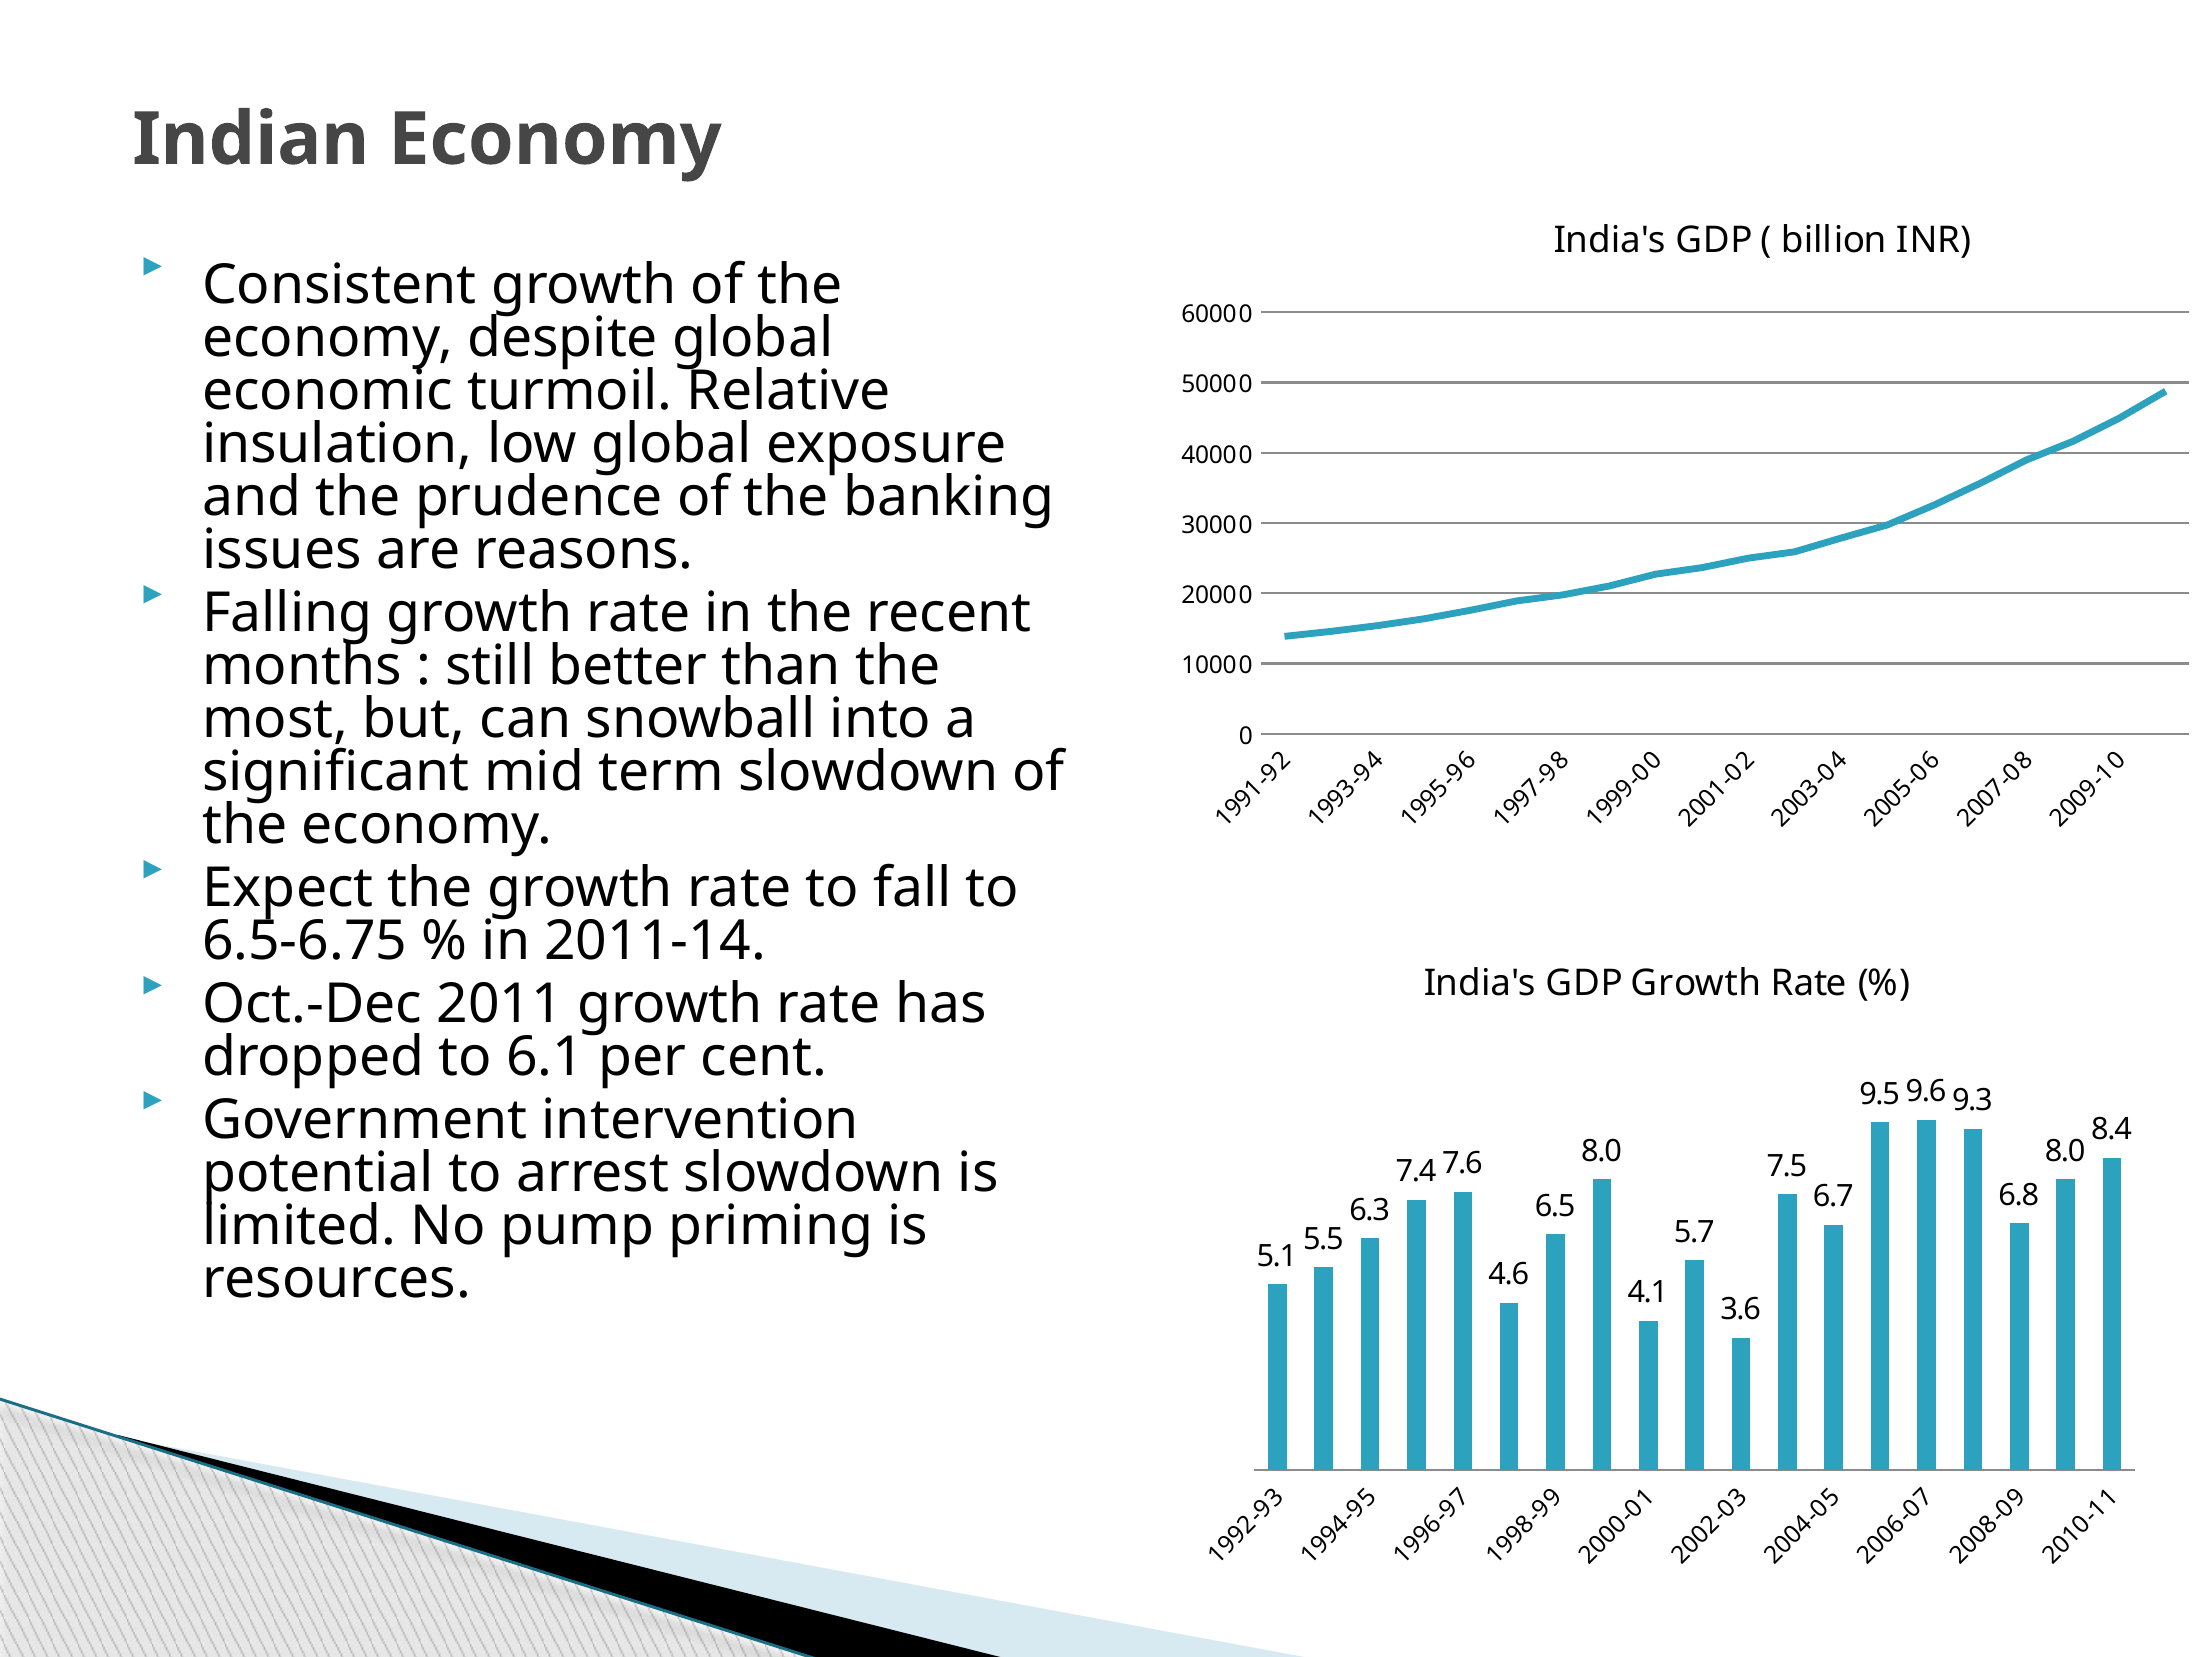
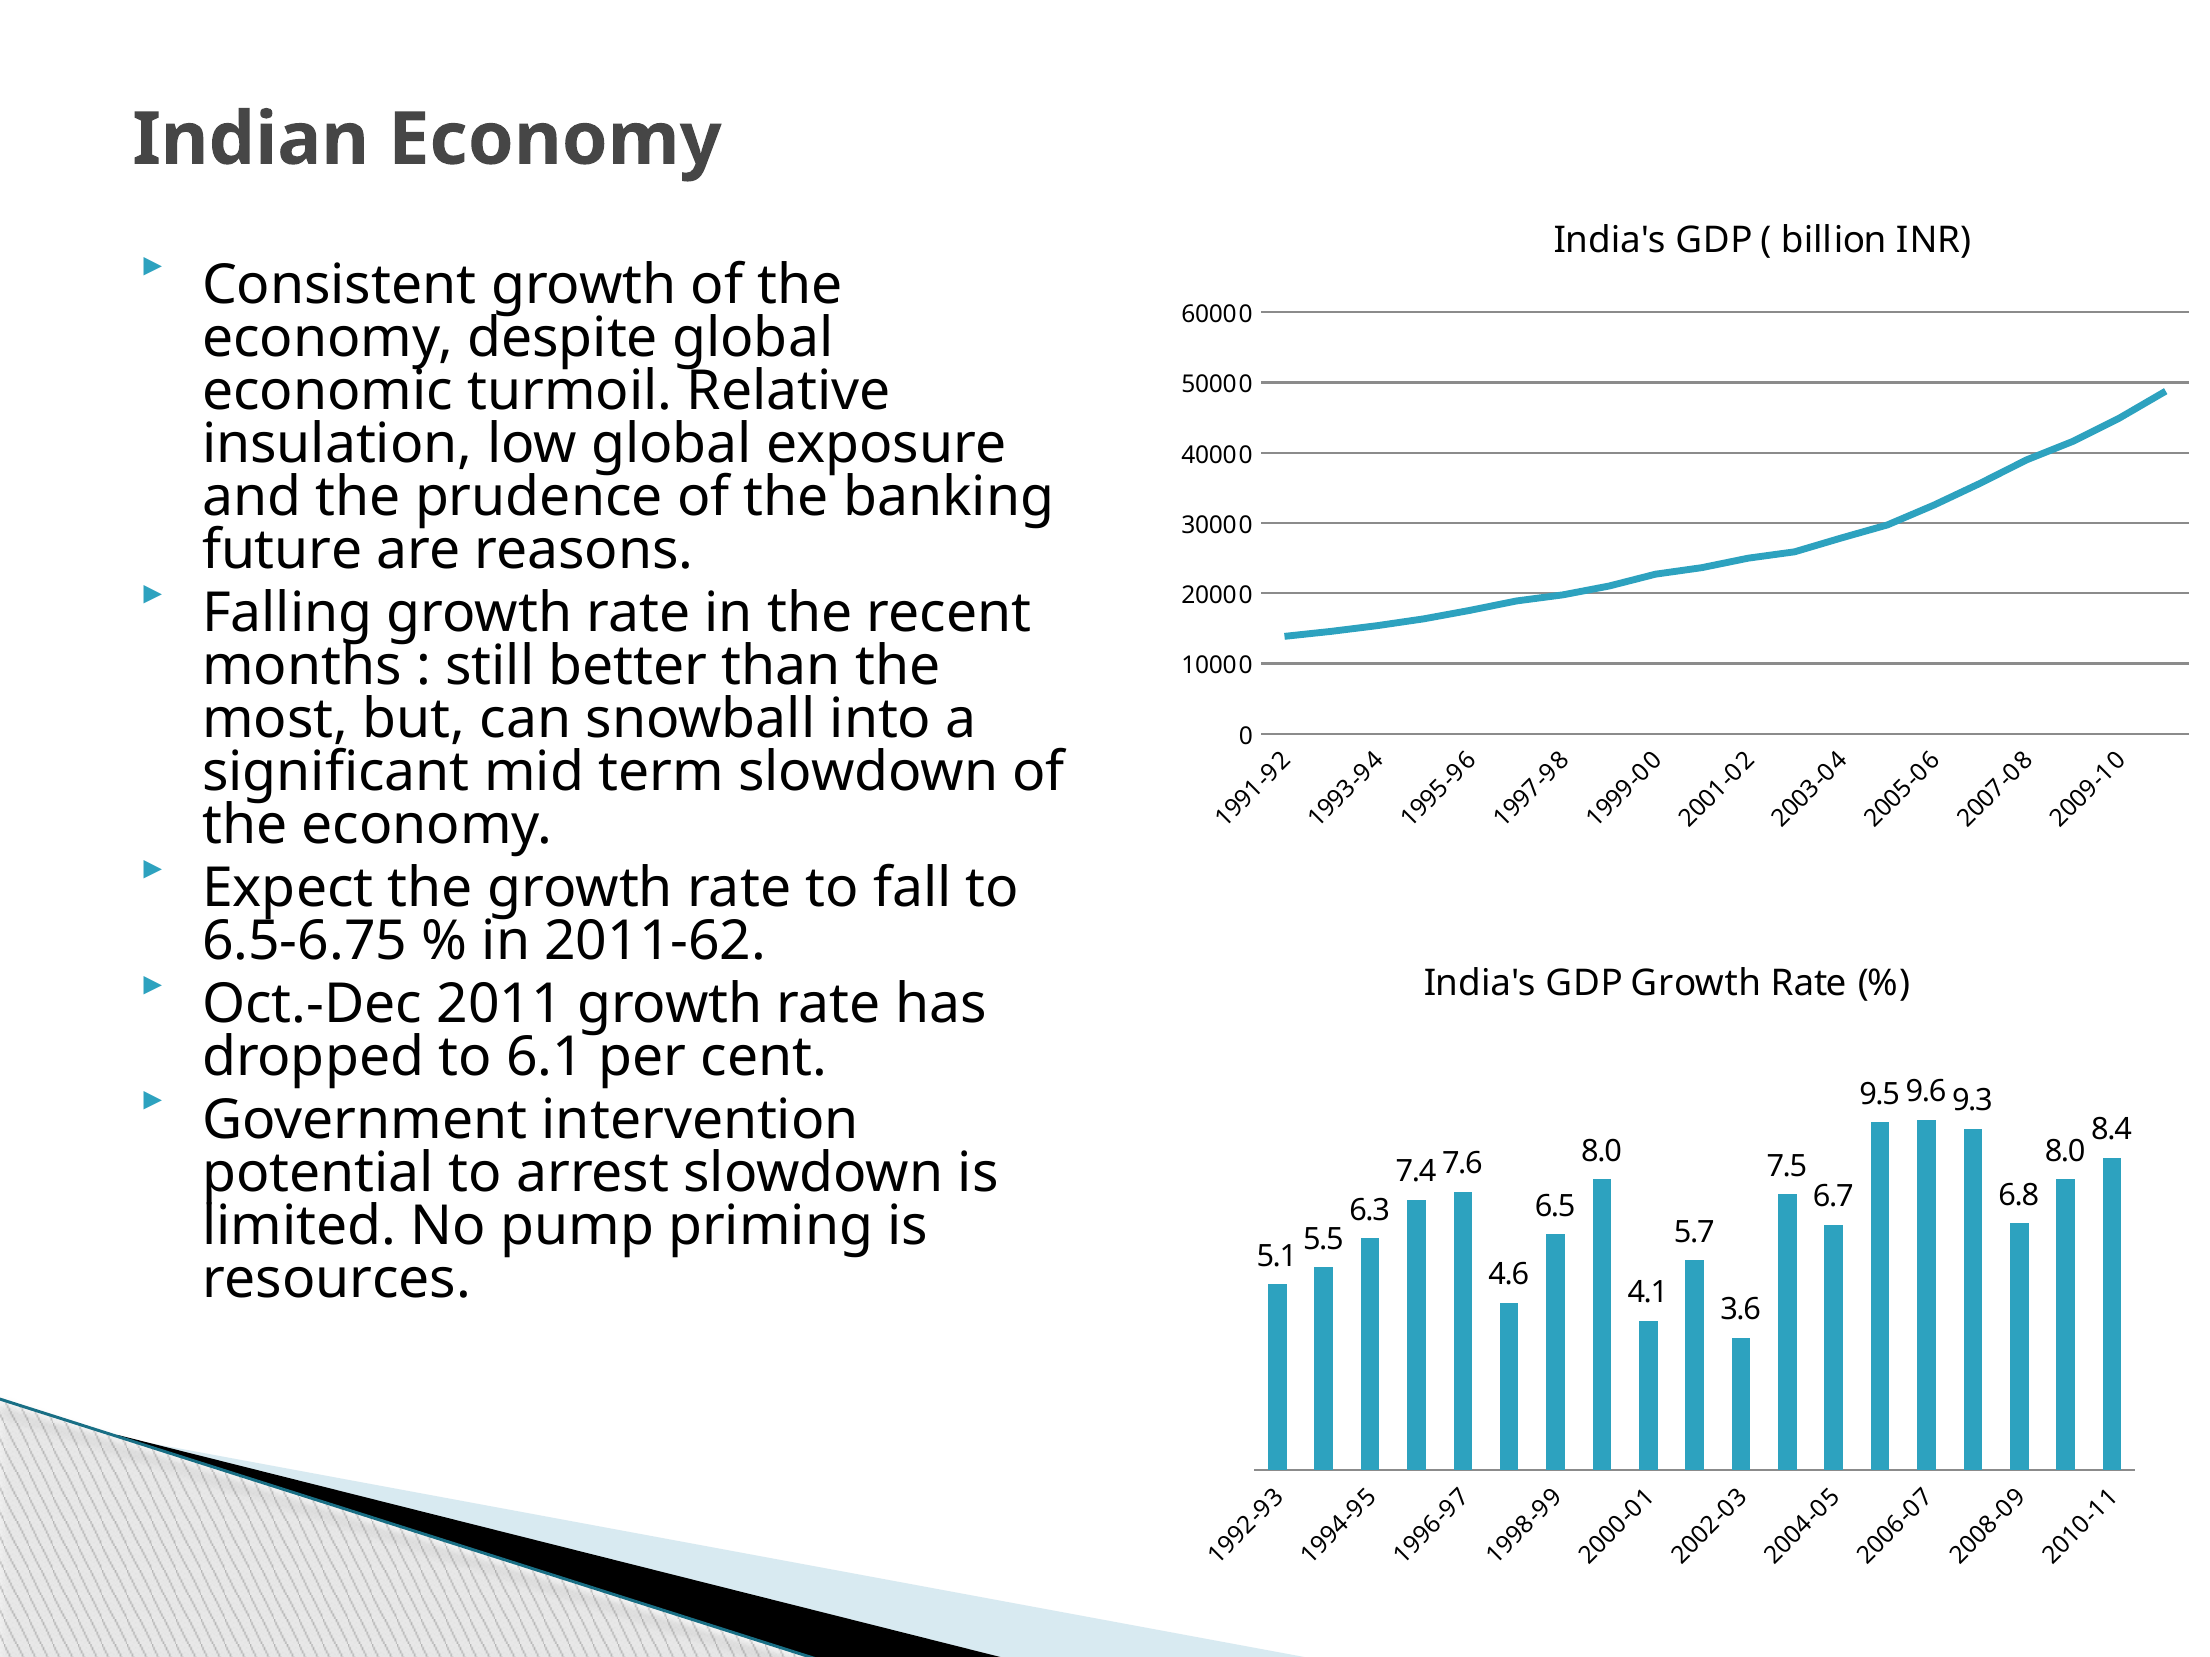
issues: issues -> future
2011-14: 2011-14 -> 2011-62
